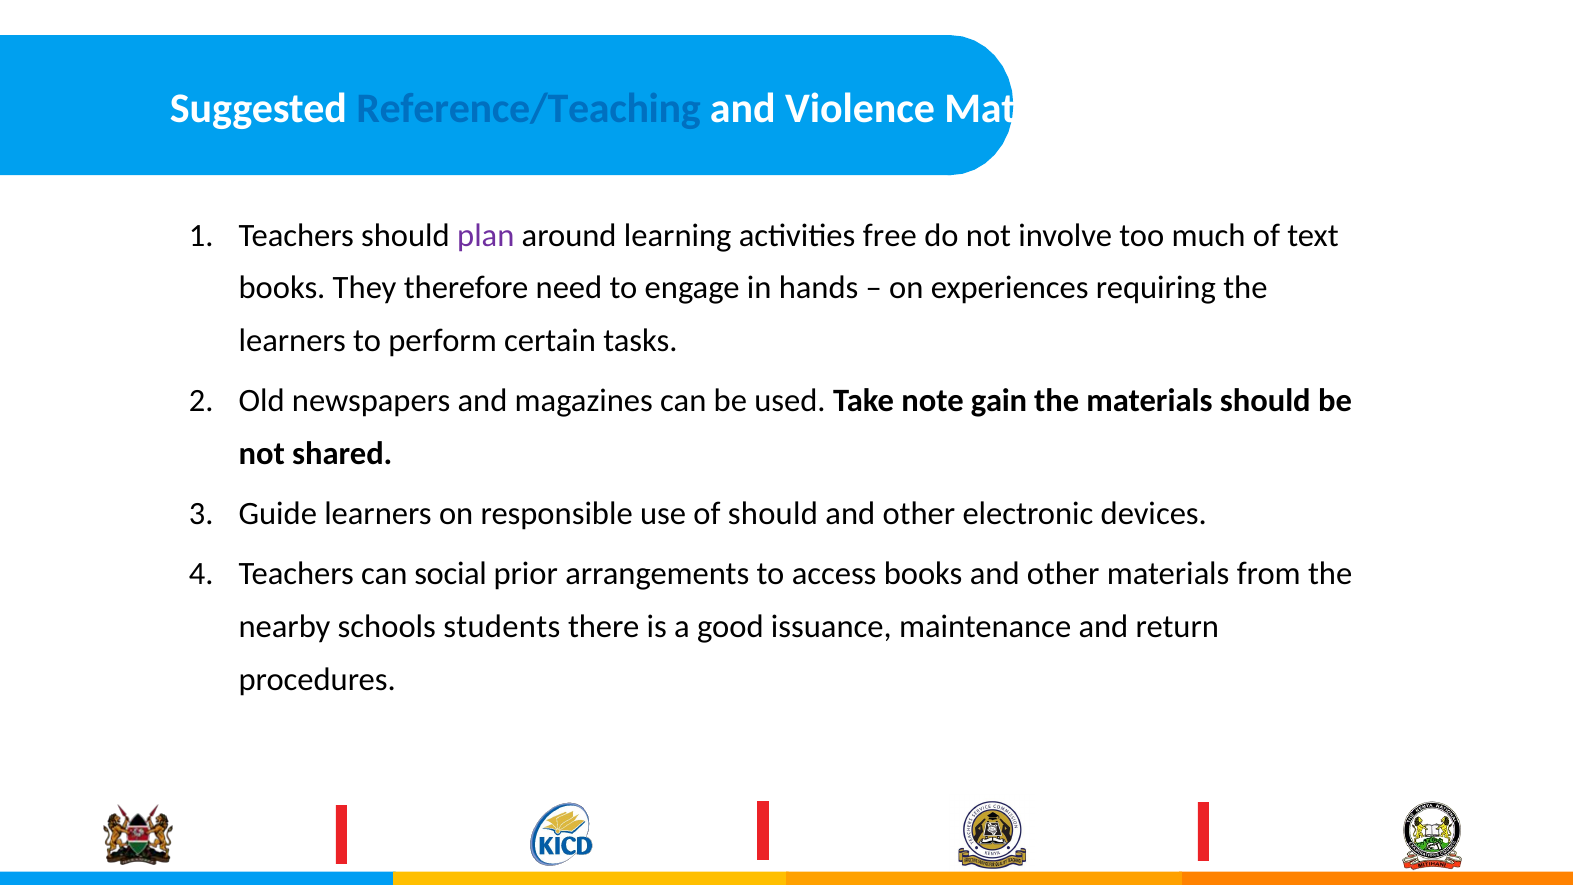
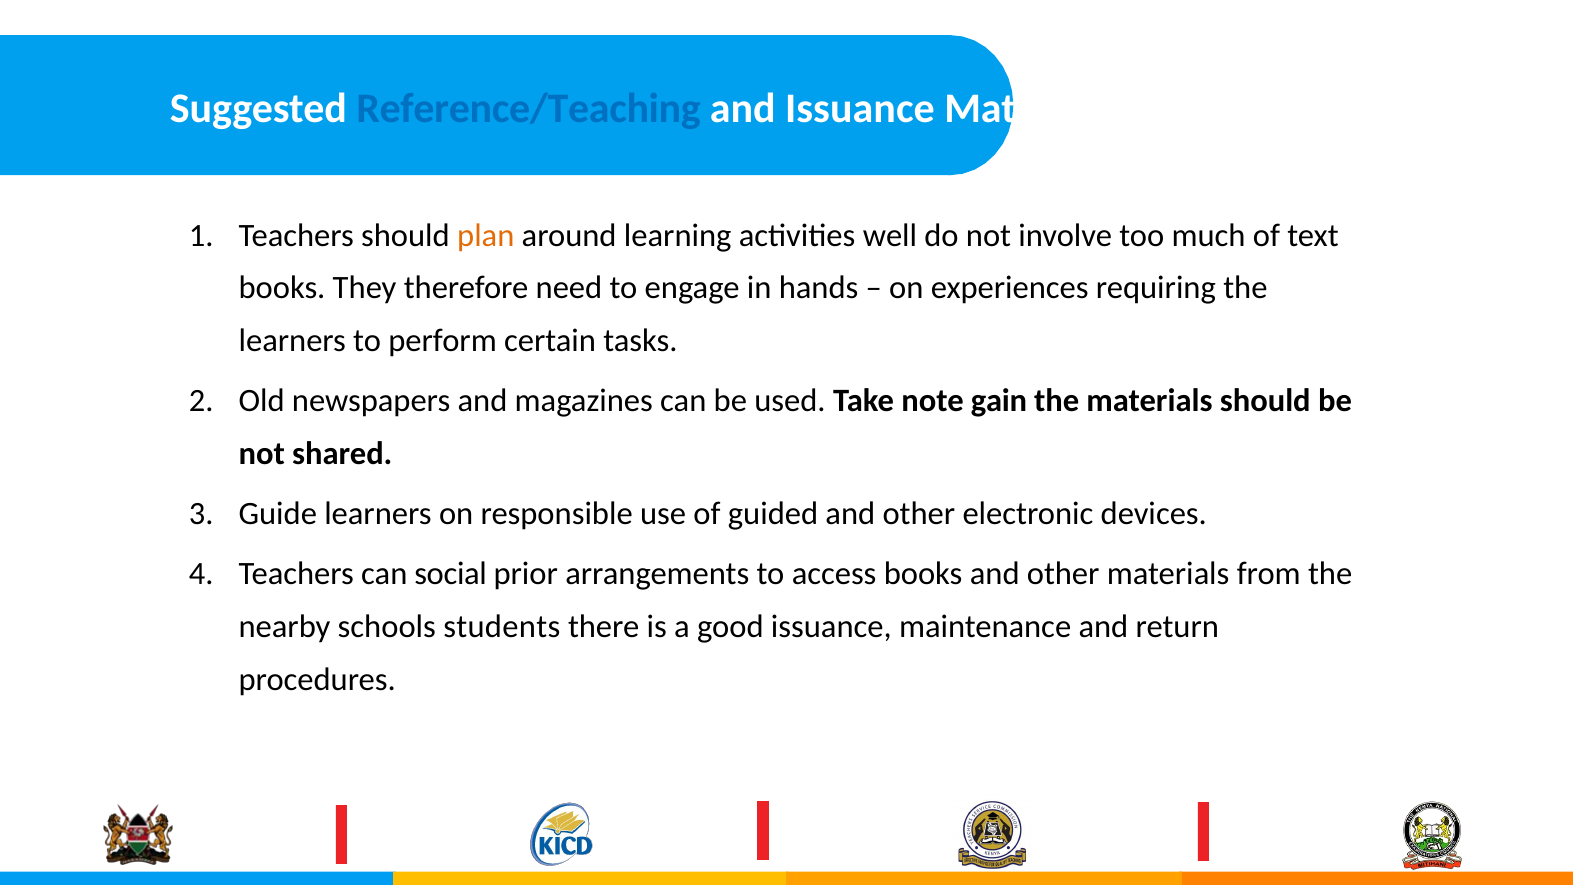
and Violence: Violence -> Issuance
plan colour: purple -> orange
free: free -> well
of should: should -> guided
